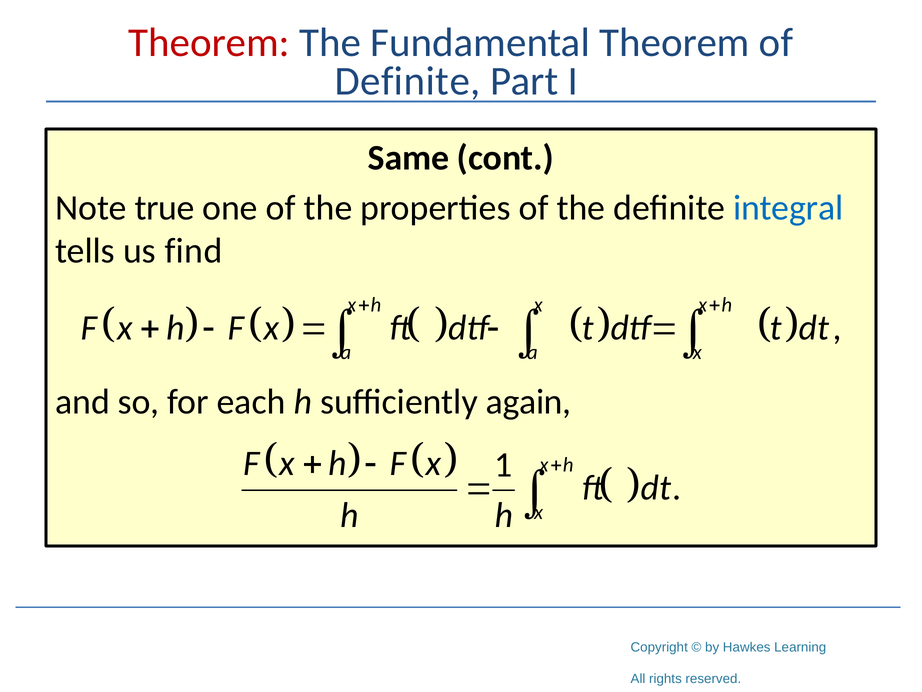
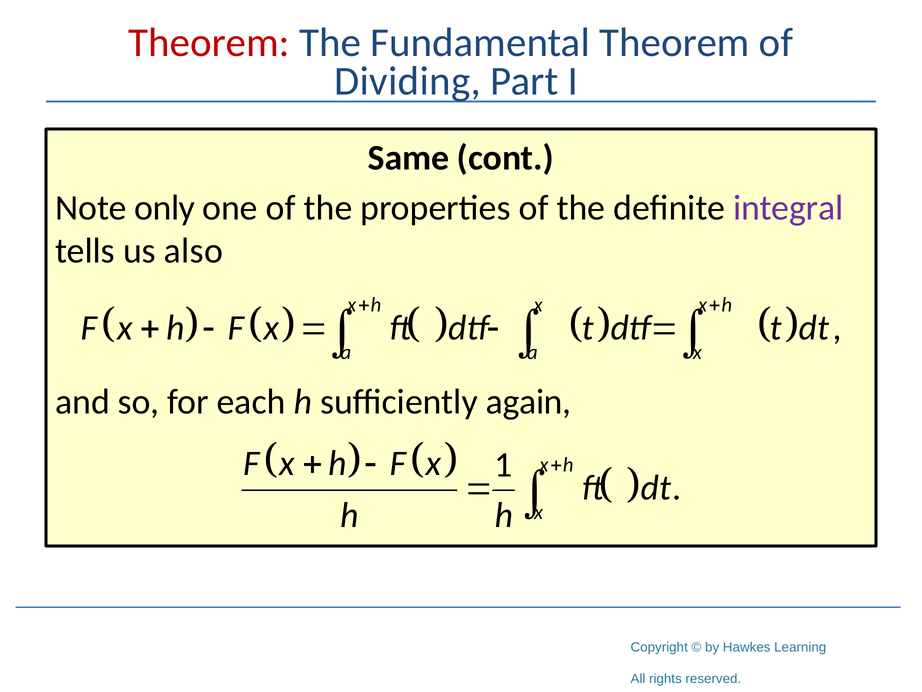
Definite at (408, 81): Definite -> Dividing
true: true -> only
integral colour: blue -> purple
find: find -> also
